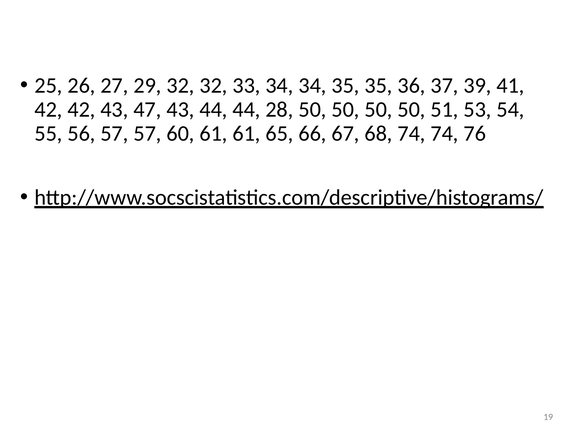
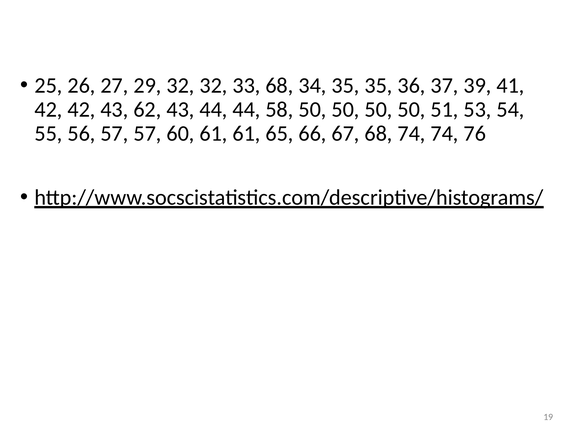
33 34: 34 -> 68
47: 47 -> 62
28: 28 -> 58
